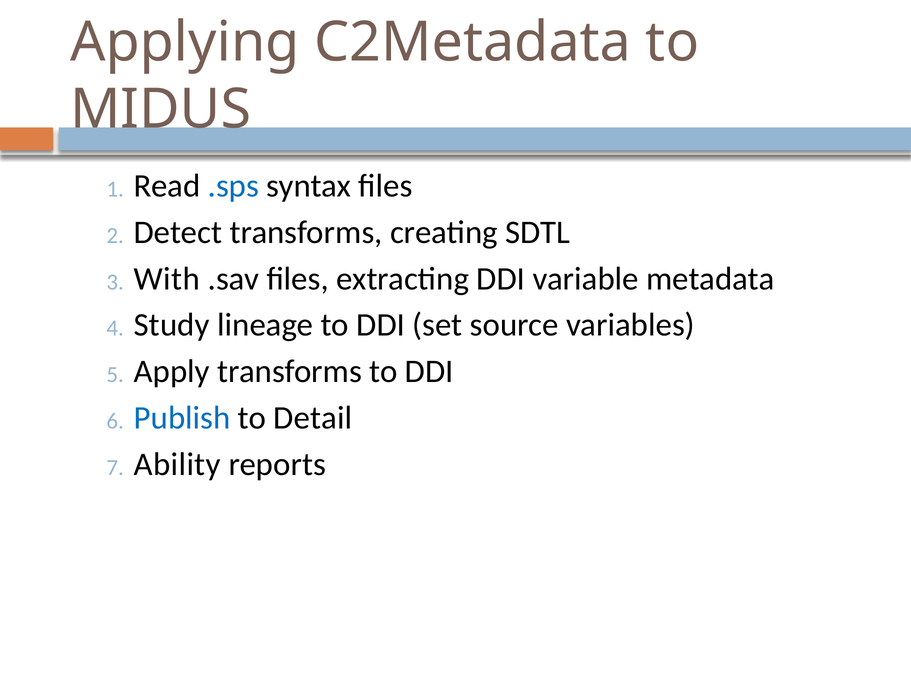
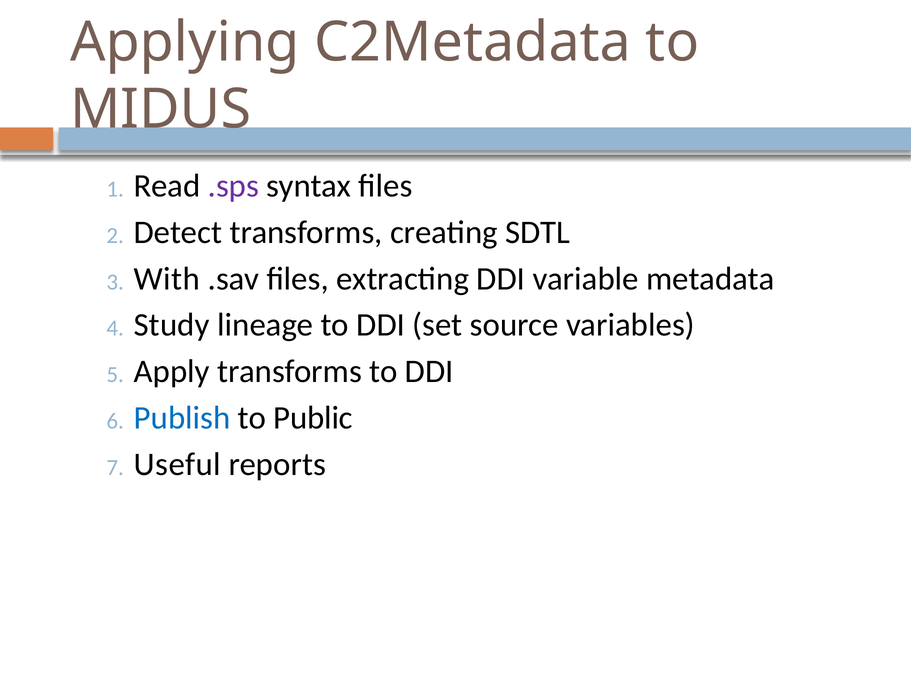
.sps colour: blue -> purple
Detail: Detail -> Public
Ability: Ability -> Useful
